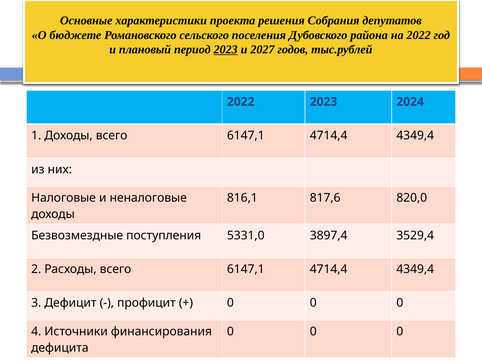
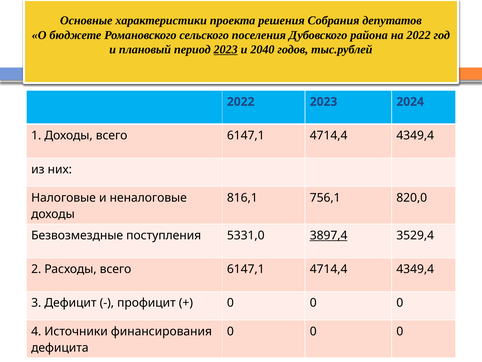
2027: 2027 -> 2040
817,6: 817,6 -> 756,1
3897,4 underline: none -> present
